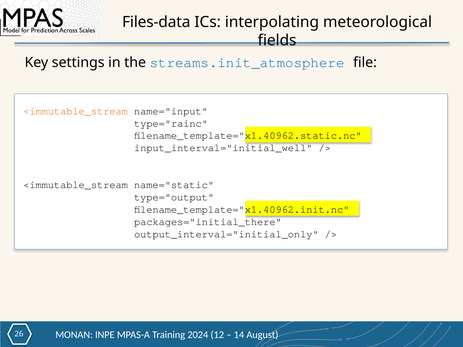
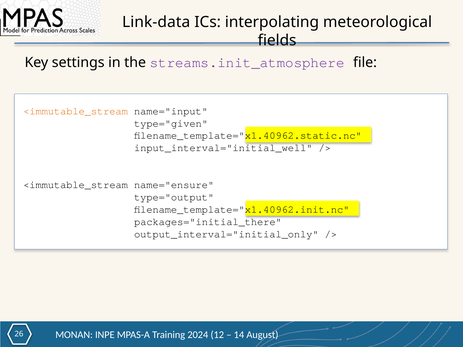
Files-data: Files-data -> Link-data
streams.init_atmosphere colour: blue -> purple
type="rainc: type="rainc -> type="given
name="static: name="static -> name="ensure
